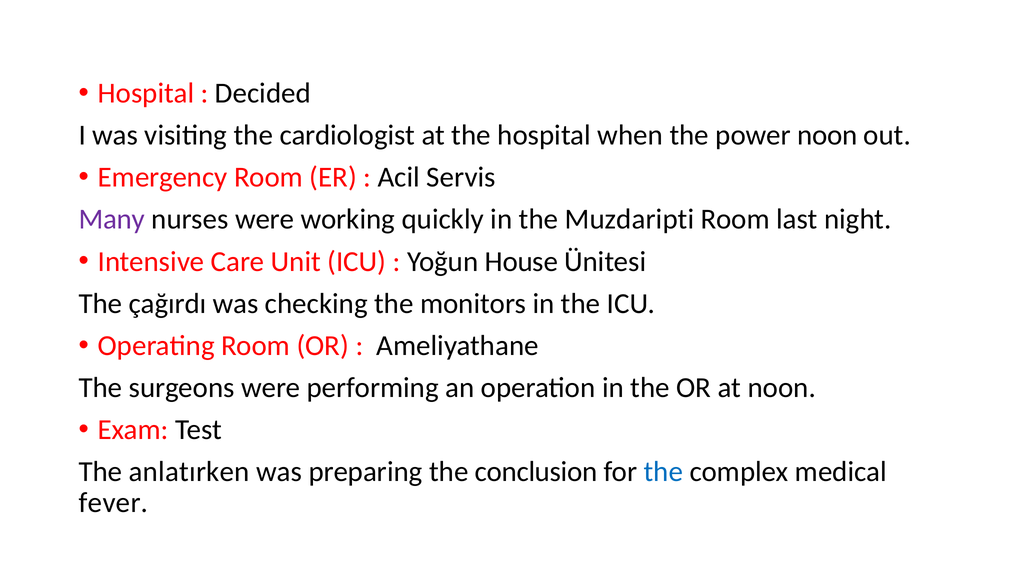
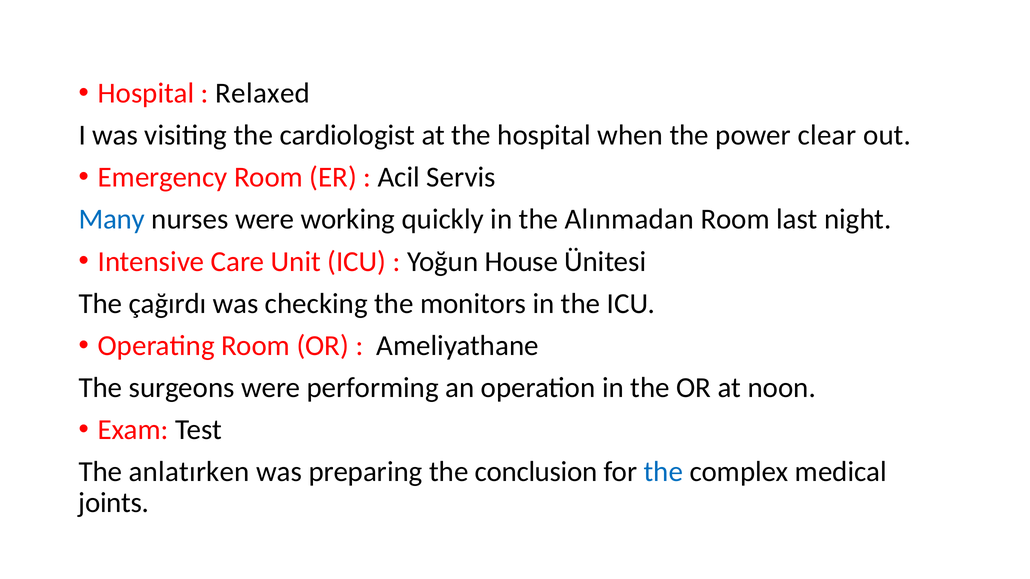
Decided: Decided -> Relaxed
power noon: noon -> clear
Many colour: purple -> blue
Muzdaripti: Muzdaripti -> Alınmadan
fever: fever -> joints
